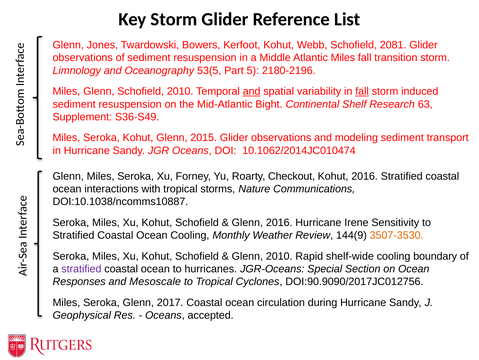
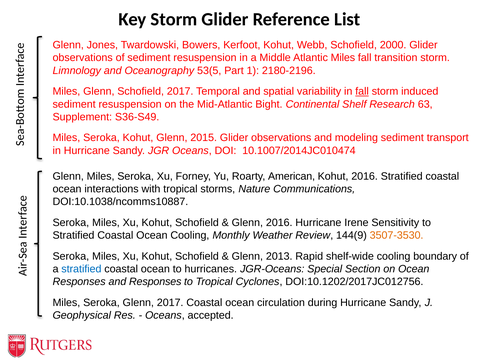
2081: 2081 -> 2000
5: 5 -> 1
Schofield 2010: 2010 -> 2017
and at (252, 91) underline: present -> none
10.1062/2014JC010474: 10.1062/2014JC010474 -> 10.1007/2014JC010474
Checkout: Checkout -> American
Glenn 2010: 2010 -> 2013
stratified at (81, 268) colour: purple -> blue
and Mesoscale: Mesoscale -> Responses
DOI:90.9090/2017JC012756: DOI:90.9090/2017JC012756 -> DOI:10.1202/2017JC012756
